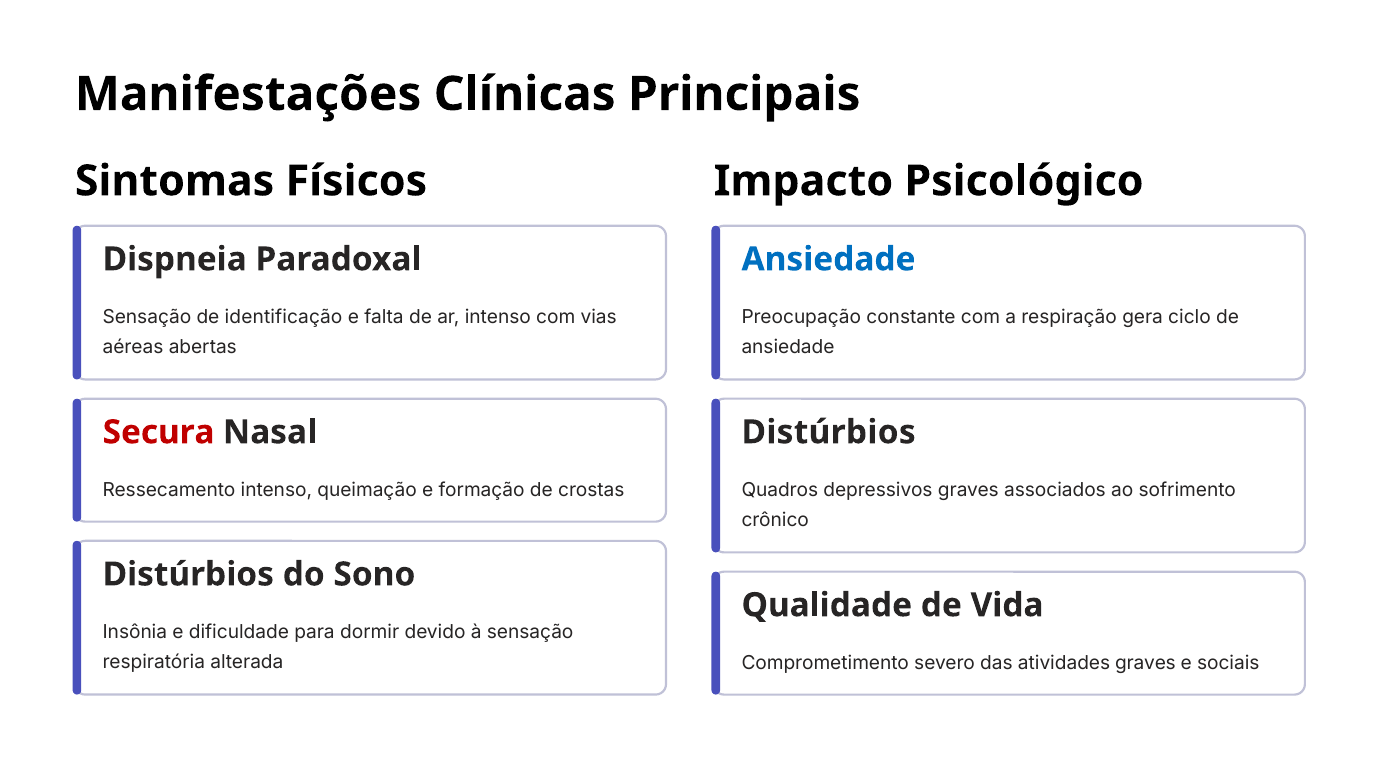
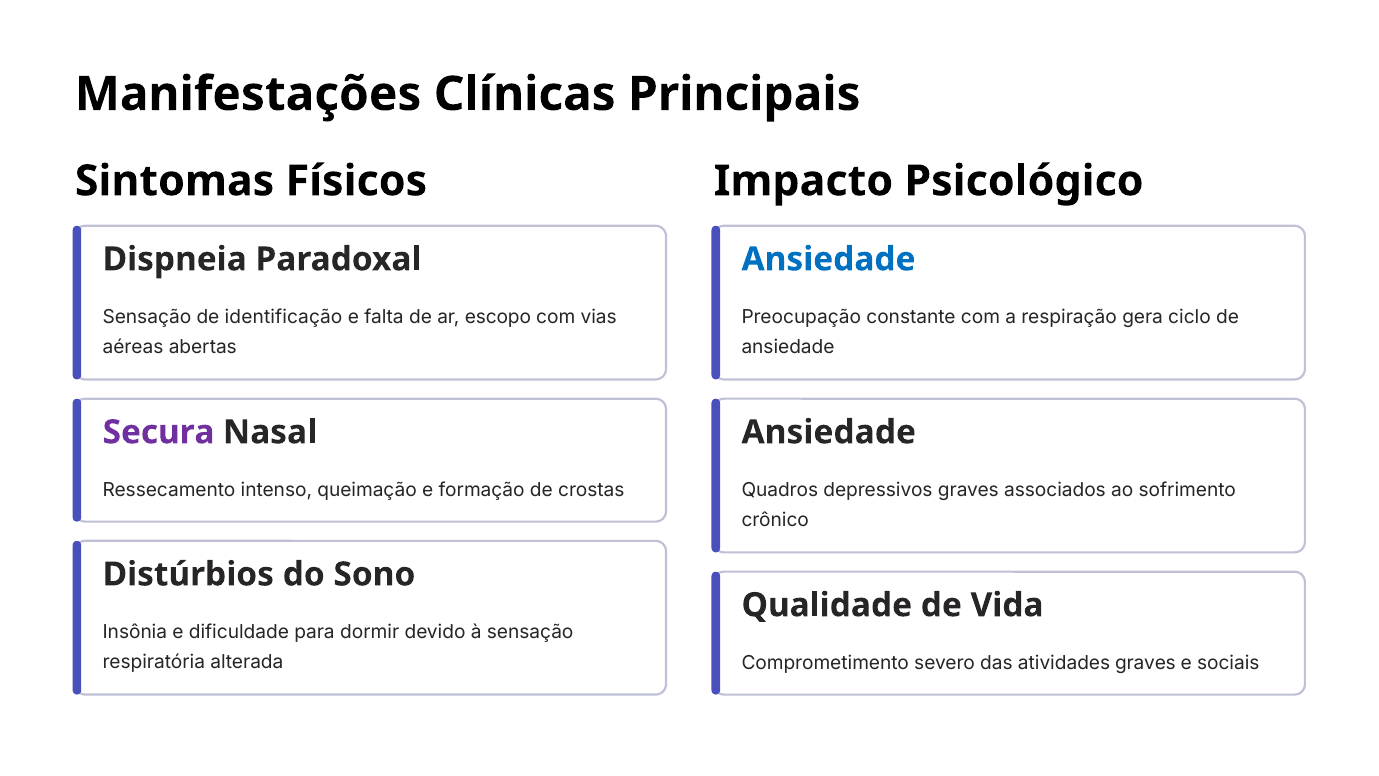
ar intenso: intenso -> escopo
Secura colour: red -> purple
Distúrbios at (829, 432): Distúrbios -> Ansiedade
